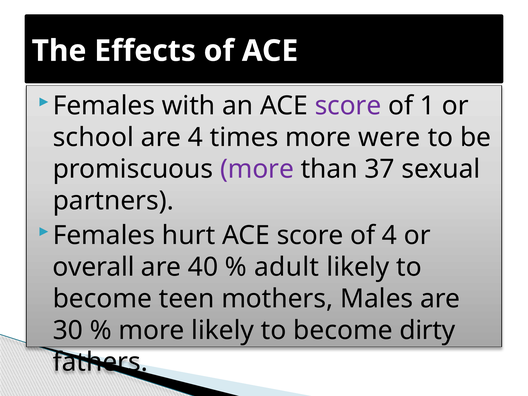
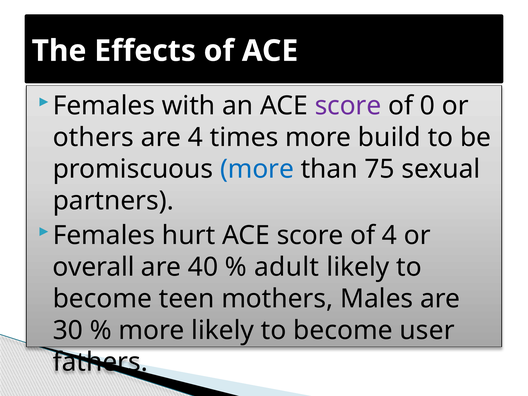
1: 1 -> 0
school: school -> others
were: were -> build
more at (257, 169) colour: purple -> blue
37: 37 -> 75
dirty: dirty -> user
